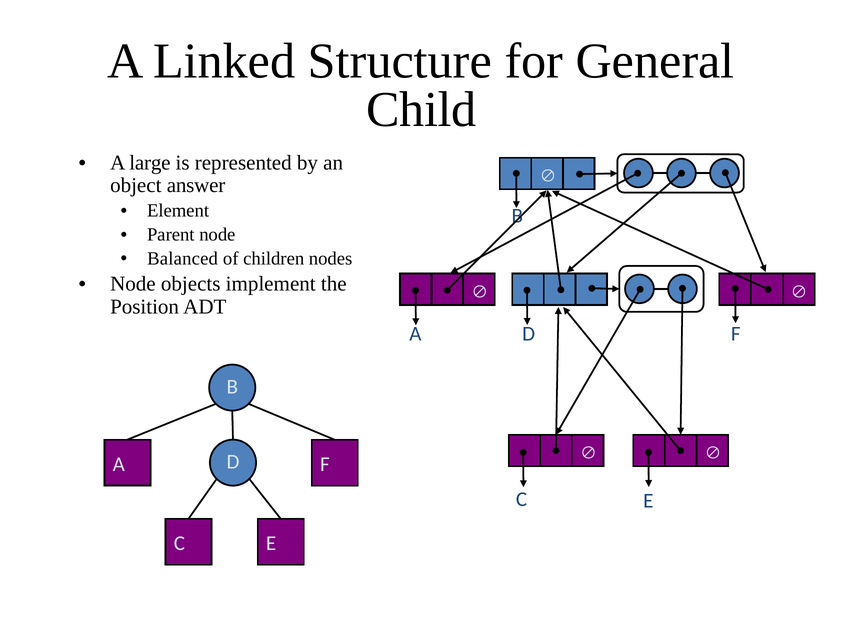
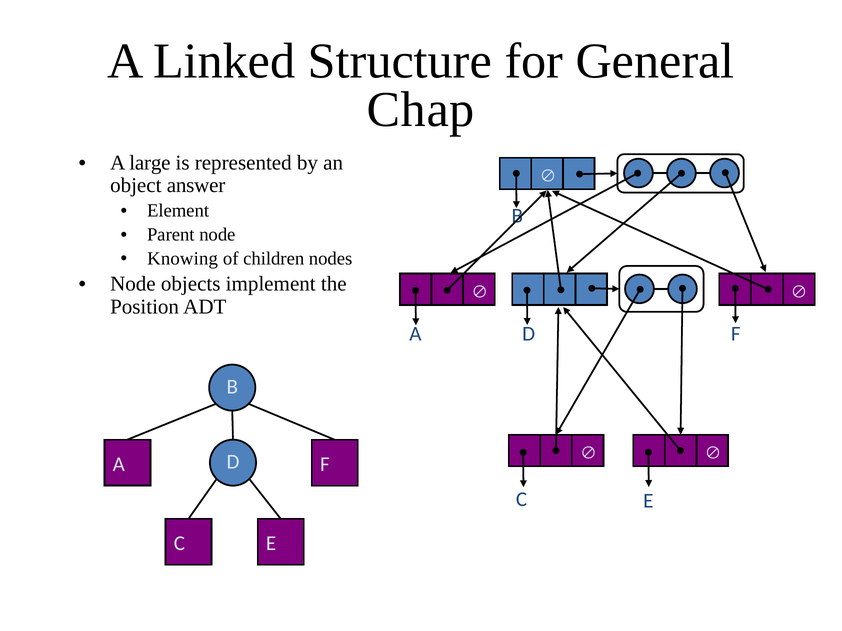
Child: Child -> Chap
Balanced: Balanced -> Knowing
